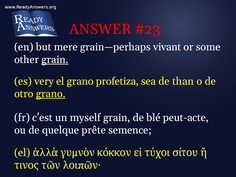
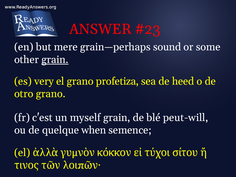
vivant: vivant -> sound
than: than -> heed
grano at (51, 94) underline: present -> none
peut-acte: peut-acte -> peut-will
prête: prête -> when
